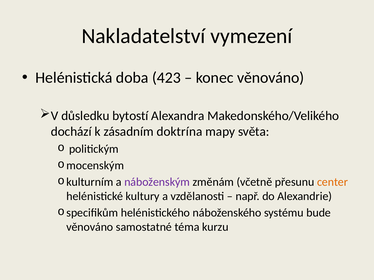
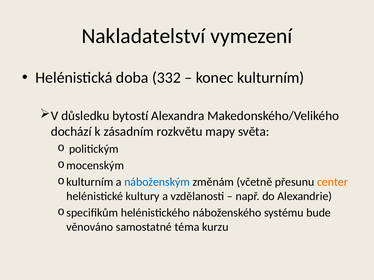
423: 423 -> 332
konec věnováno: věnováno -> kulturním
doktrína: doktrína -> rozkvětu
náboženským colour: purple -> blue
